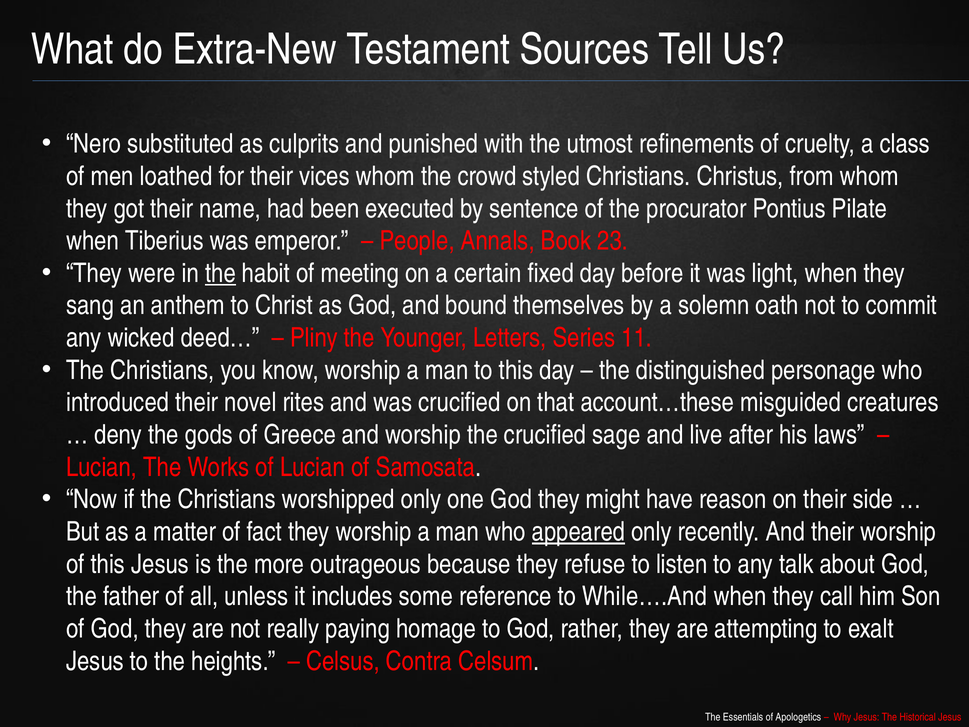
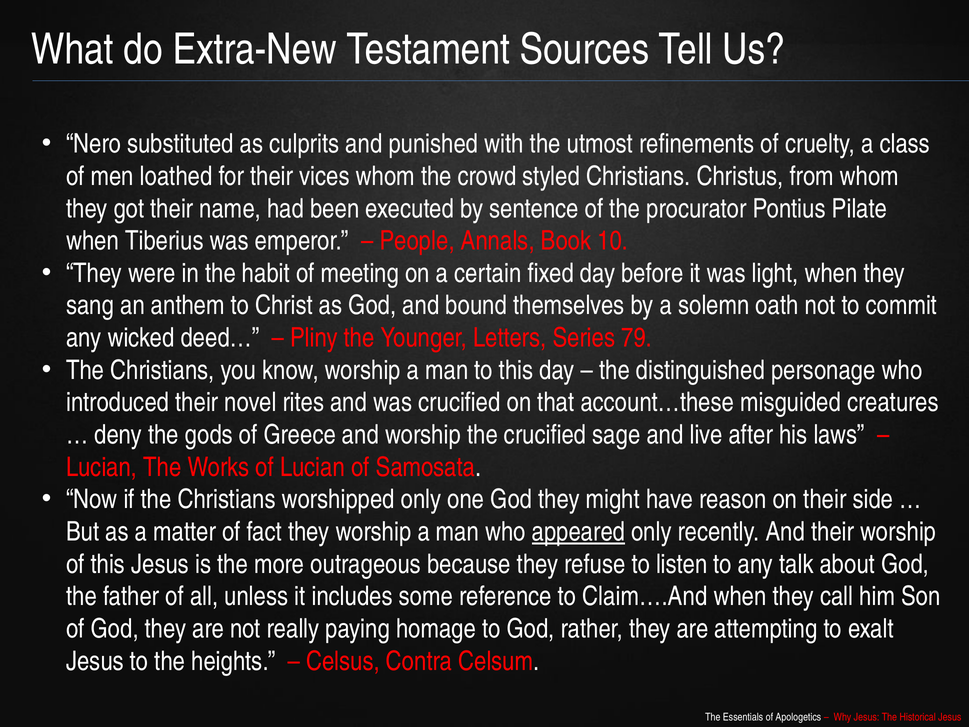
23: 23 -> 10
the at (220, 273) underline: present -> none
11: 11 -> 79
While….And: While….And -> Claim….And
